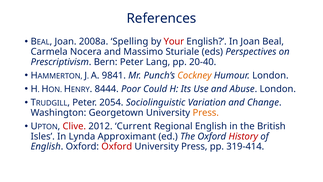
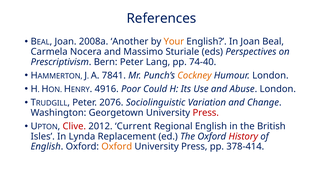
Spelling: Spelling -> Another
Your colour: red -> orange
20-40: 20-40 -> 74-40
9841: 9841 -> 7841
8444: 8444 -> 4916
2054: 2054 -> 2076
Press at (206, 113) colour: orange -> red
Approximant: Approximant -> Replacement
Oxford at (117, 146) colour: red -> orange
319-414: 319-414 -> 378-414
